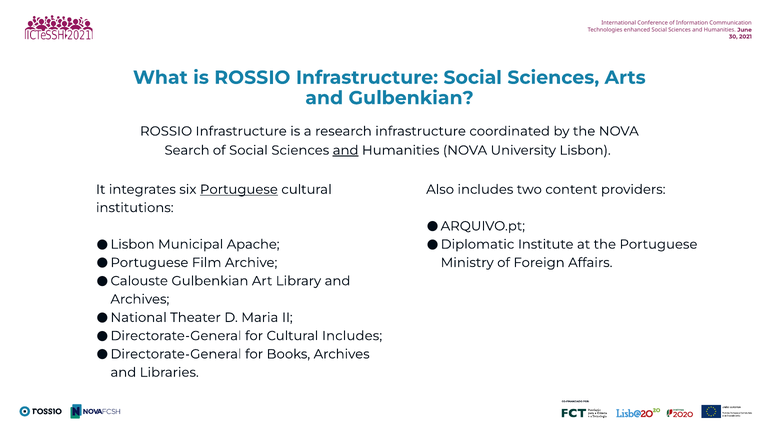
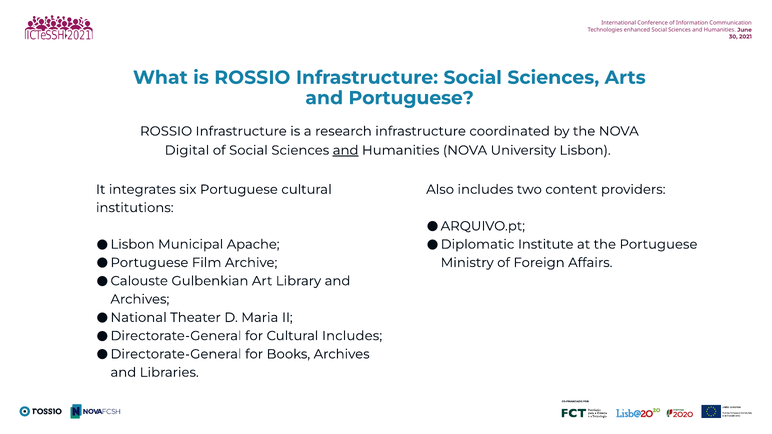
and Gulbenkian: Gulbenkian -> Portuguese
Search: Search -> Digital
Portuguese at (239, 190) underline: present -> none
